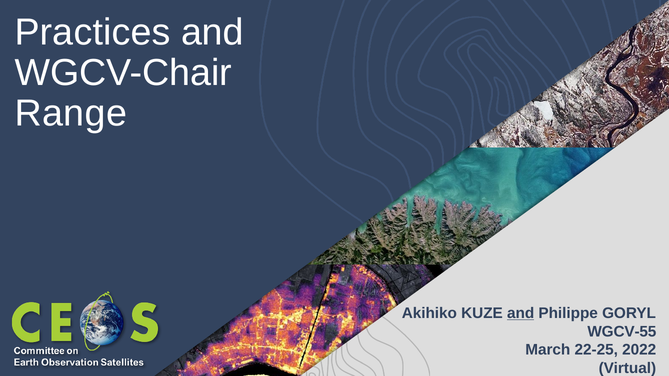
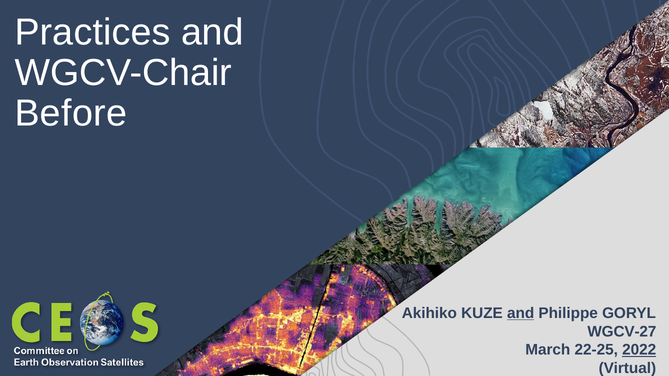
Range: Range -> Before
WGCV-55: WGCV-55 -> WGCV-27
2022 at (639, 350) underline: none -> present
